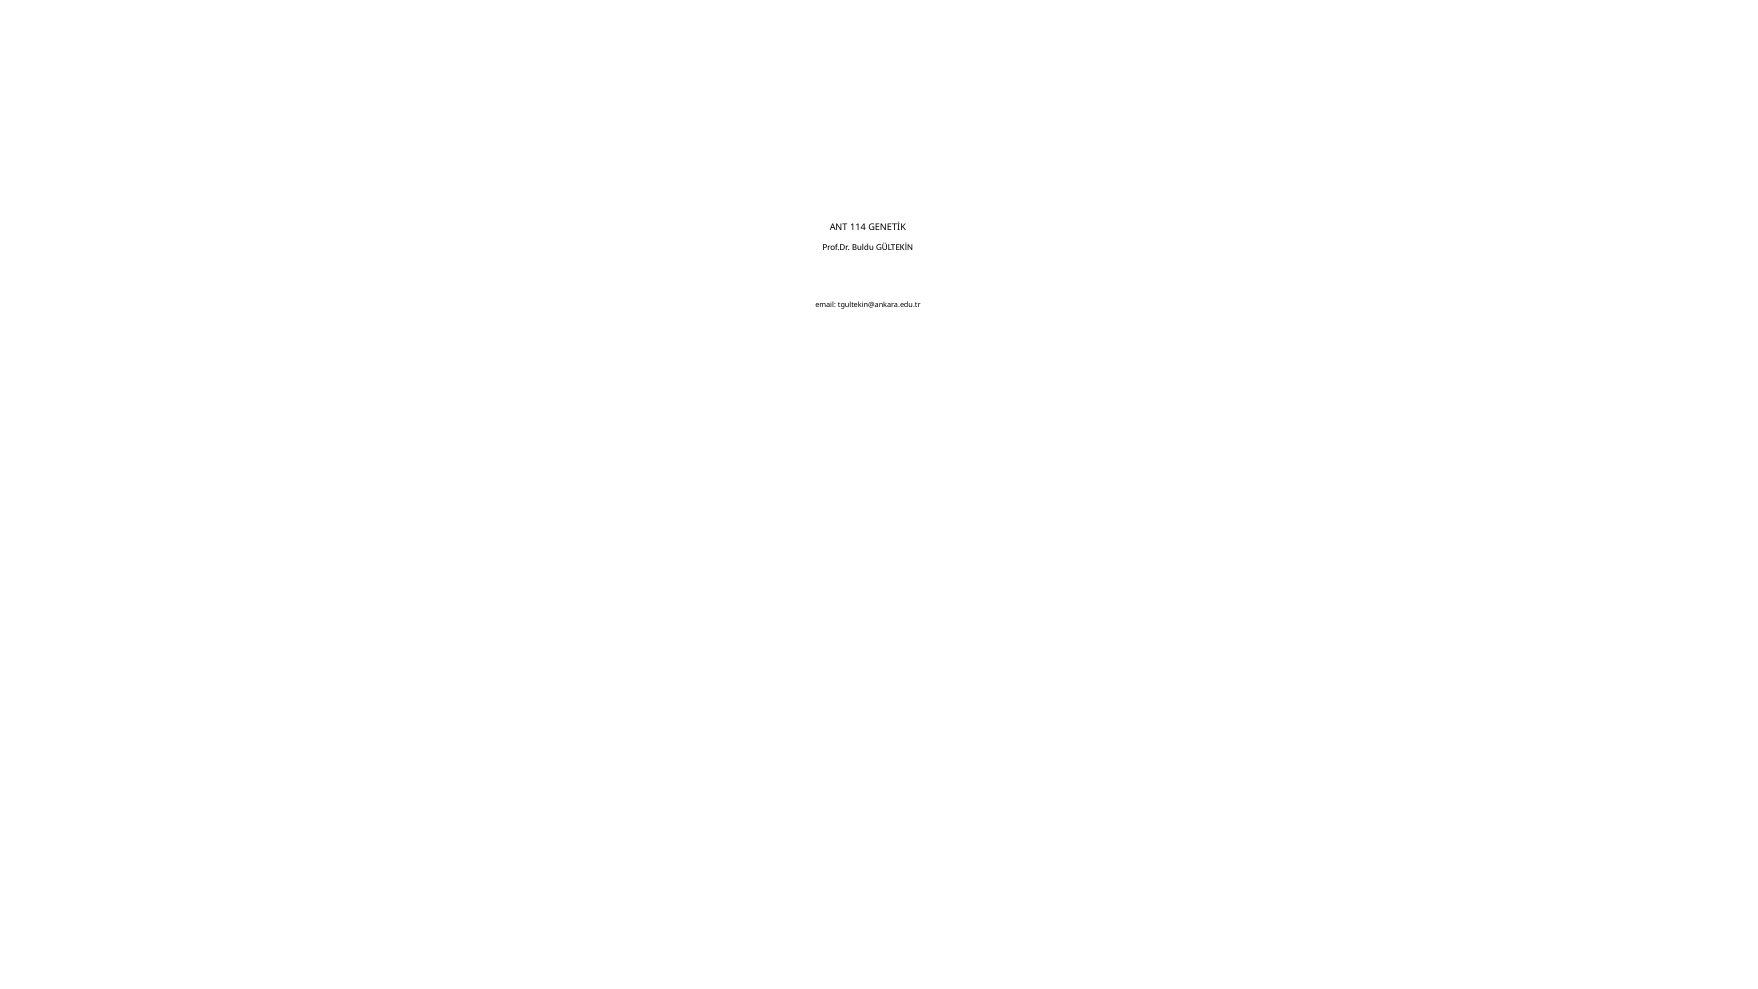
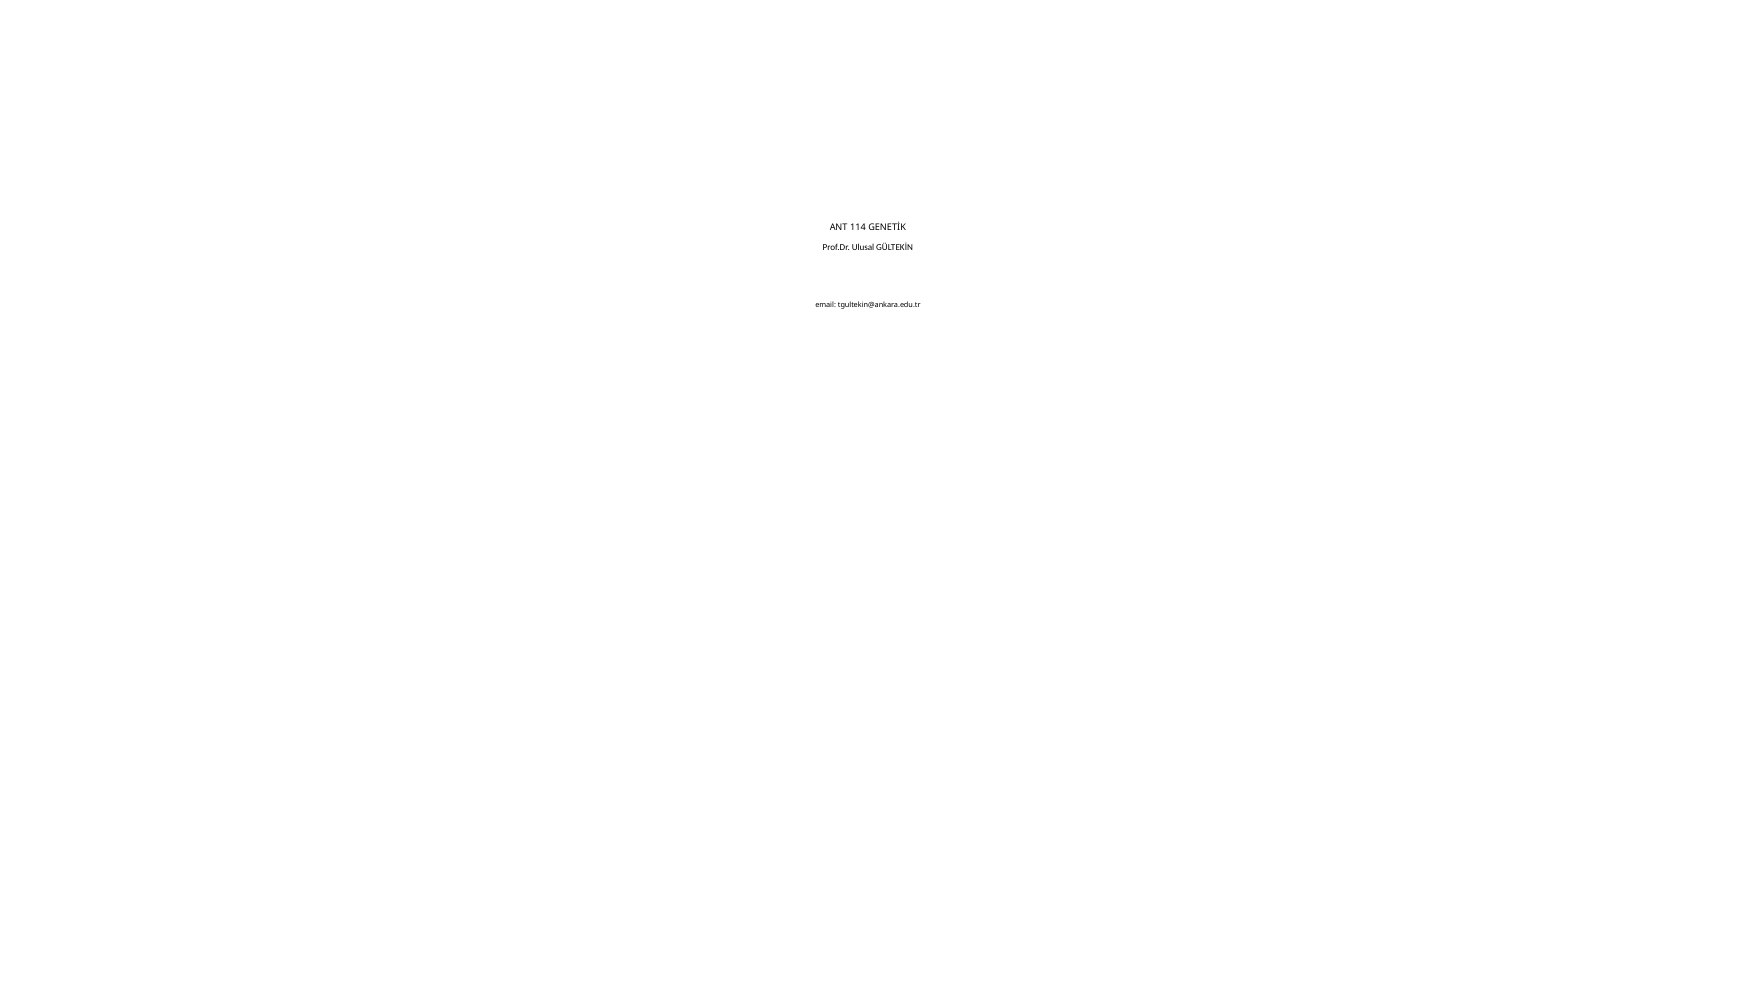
Buldu: Buldu -> Ulusal
